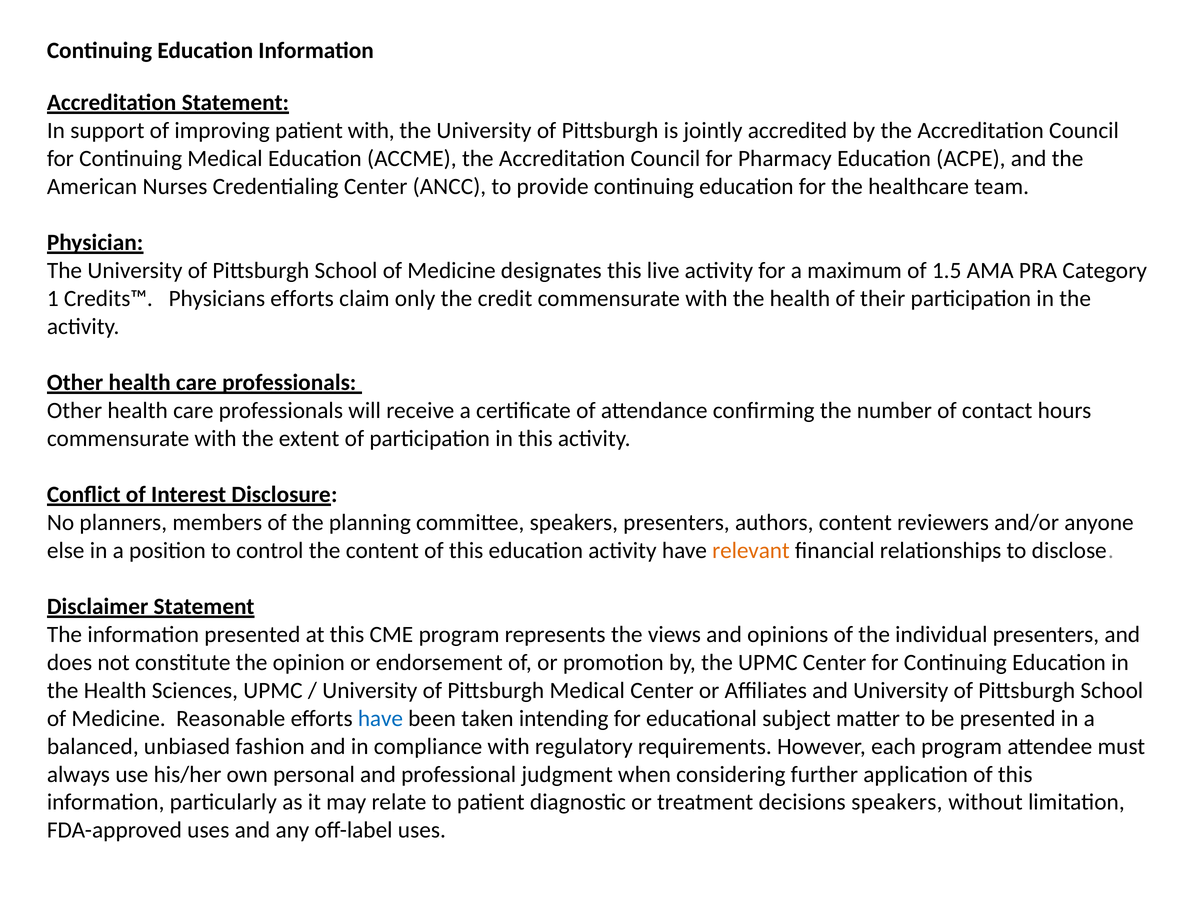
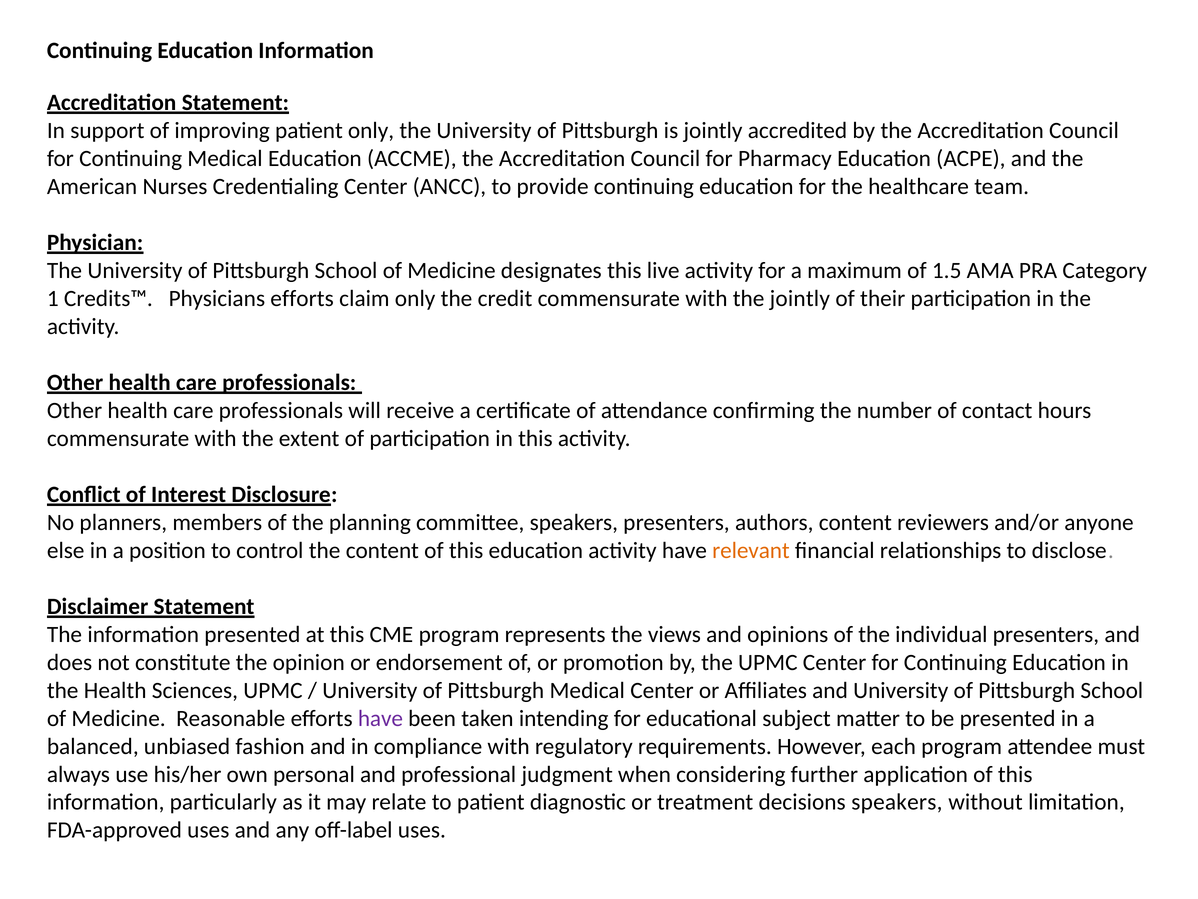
patient with: with -> only
with the health: health -> jointly
have at (380, 718) colour: blue -> purple
